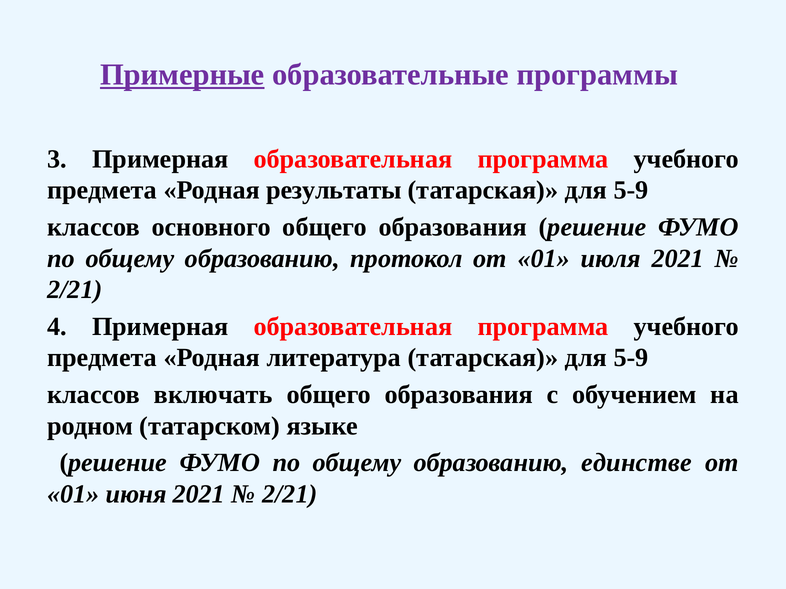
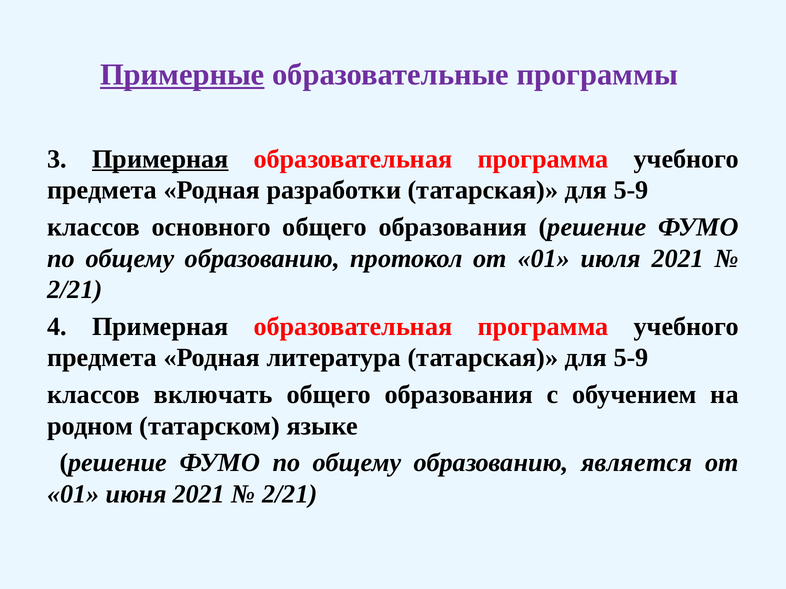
Примерная at (160, 159) underline: none -> present
результаты: результаты -> разработки
единстве: единстве -> является
